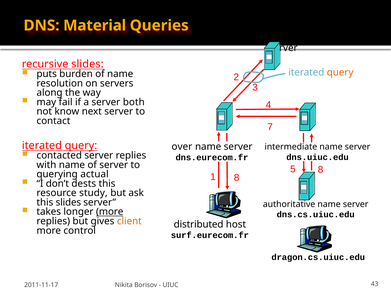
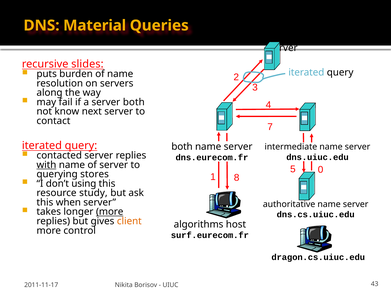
query at (340, 72) colour: orange -> black
over at (182, 147): over -> both
with underline: none -> present
5 8: 8 -> 0
actual: actual -> stores
dests: dests -> using
this slides: slides -> when
distributed: distributed -> algorithms
